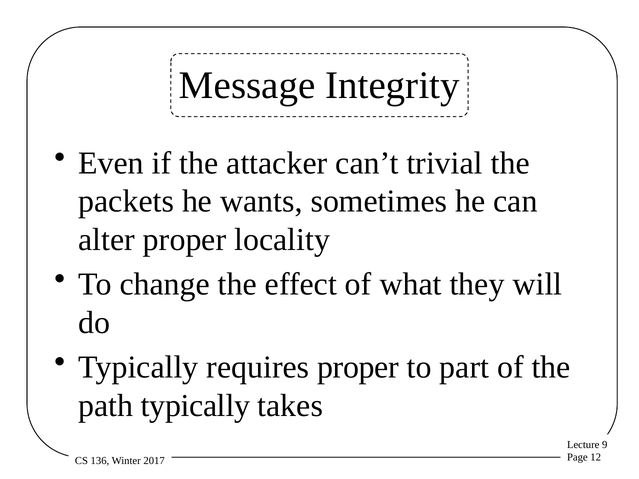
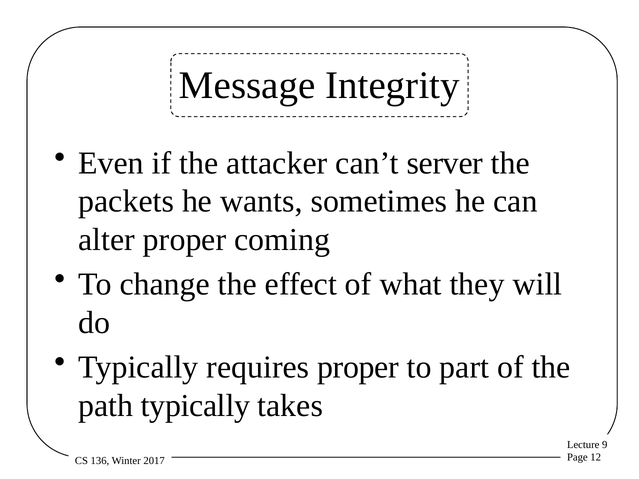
trivial: trivial -> server
locality: locality -> coming
